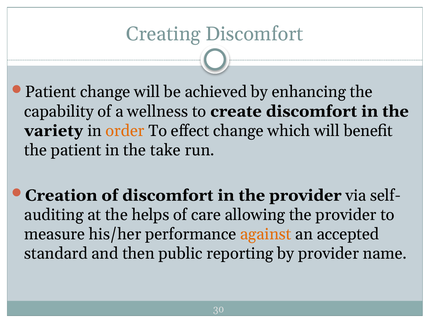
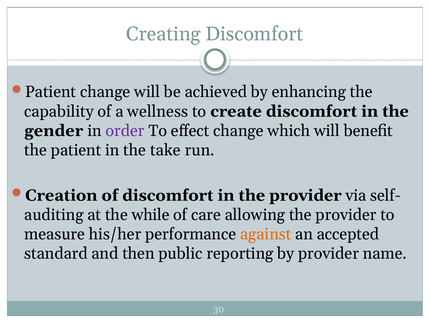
variety: variety -> gender
order colour: orange -> purple
helps: helps -> while
